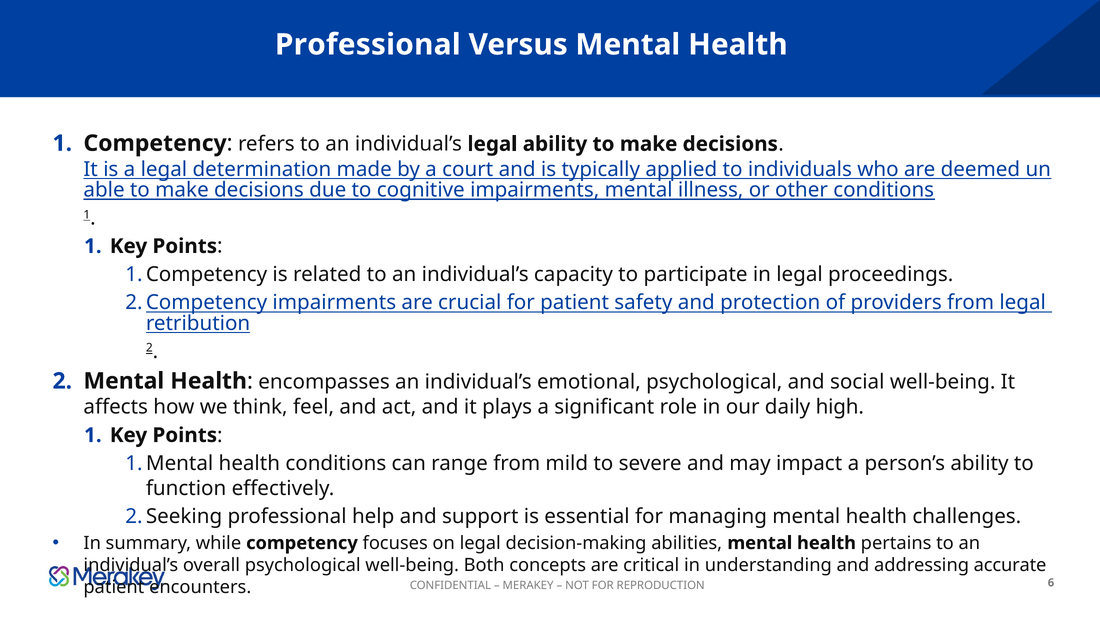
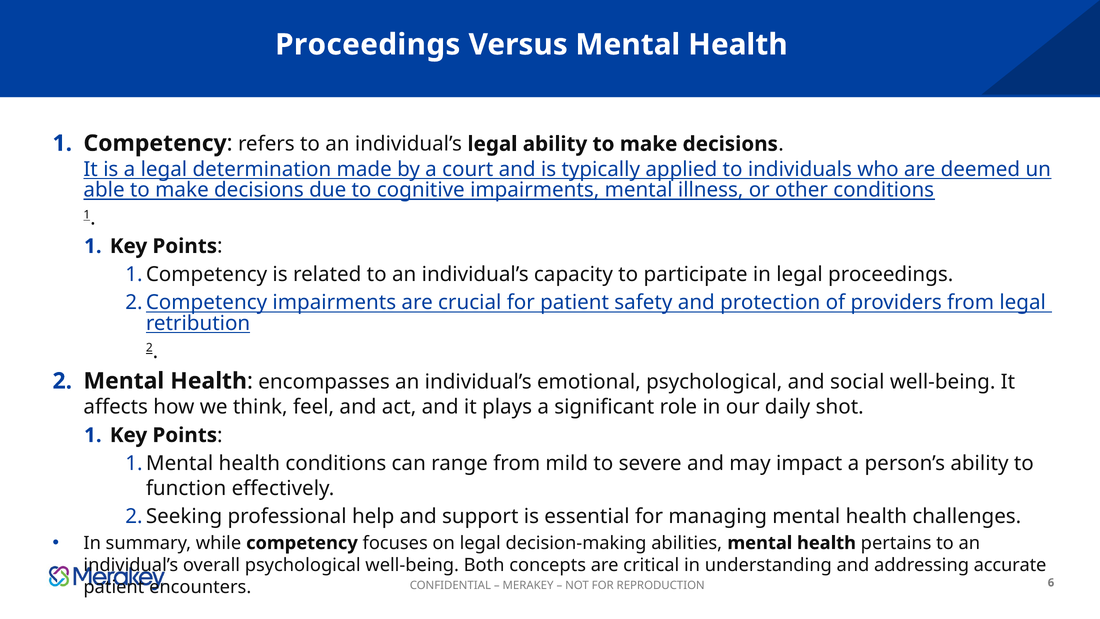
Professional at (368, 45): Professional -> Proceedings
high: high -> shot
